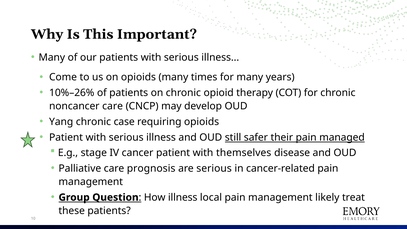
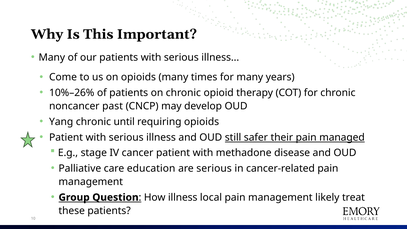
noncancer care: care -> past
case: case -> until
themselves: themselves -> methadone
prognosis: prognosis -> education
